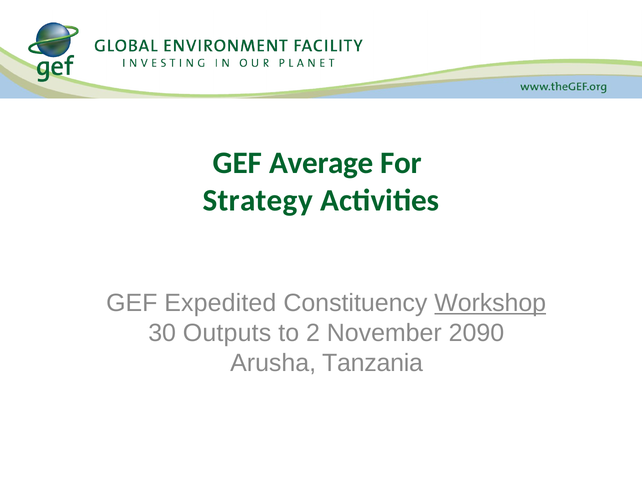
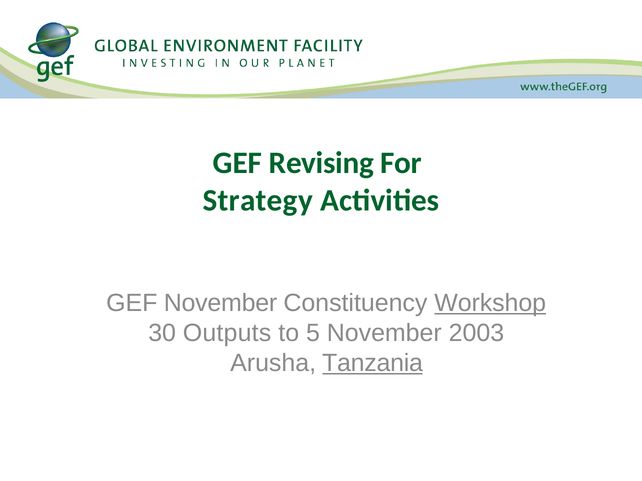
Average: Average -> Revising
GEF Expedited: Expedited -> November
2: 2 -> 5
2090: 2090 -> 2003
Tanzania underline: none -> present
